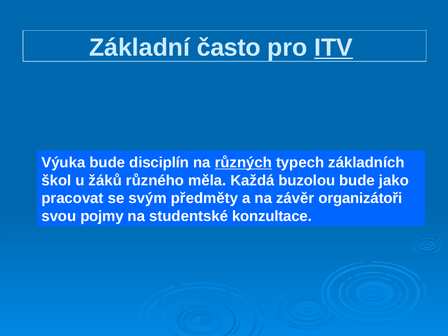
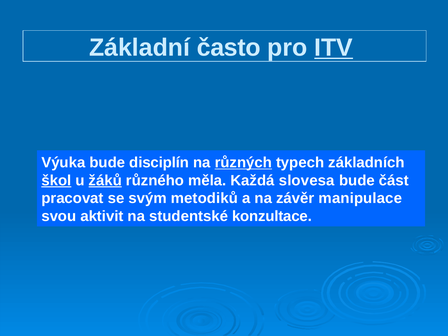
škol underline: none -> present
žáků underline: none -> present
buzolou: buzolou -> slovesa
jako: jako -> část
předměty: předměty -> metodiků
organizátoři: organizátoři -> manipulace
pojmy: pojmy -> aktivit
